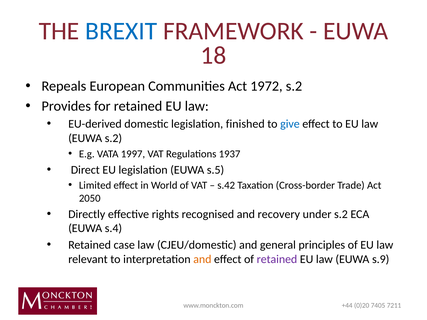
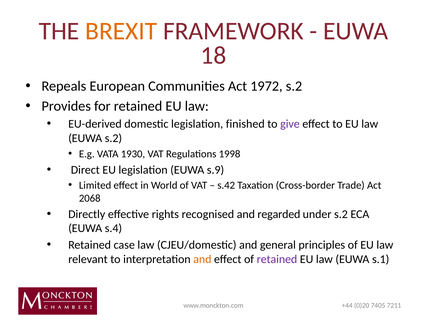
BREXIT colour: blue -> orange
give colour: blue -> purple
1997: 1997 -> 1930
1937: 1937 -> 1998
s.5: s.5 -> s.9
2050: 2050 -> 2068
recovery: recovery -> regarded
s.9: s.9 -> s.1
